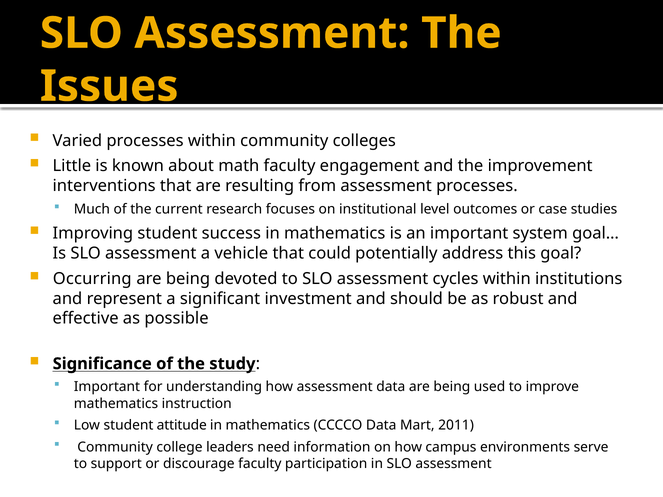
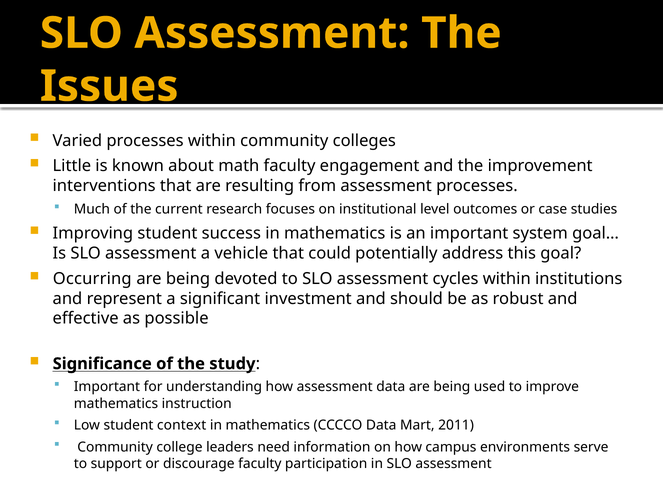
attitude: attitude -> context
